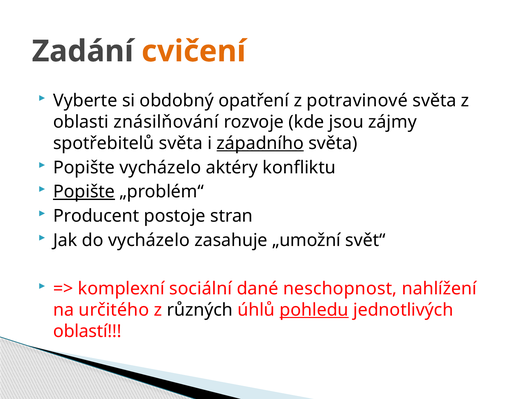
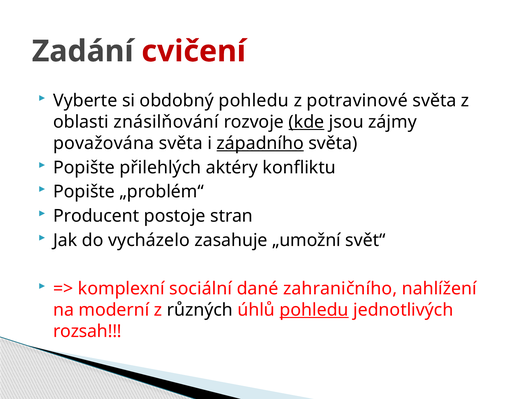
cvičení colour: orange -> red
obdobný opatření: opatření -> pohledu
kde underline: none -> present
spotřebitelů: spotřebitelů -> považována
Popište vycházelo: vycházelo -> přilehlých
Popište at (84, 192) underline: present -> none
neschopnost: neschopnost -> zahraničního
určitého: určitého -> moderní
oblastí: oblastí -> rozsah
